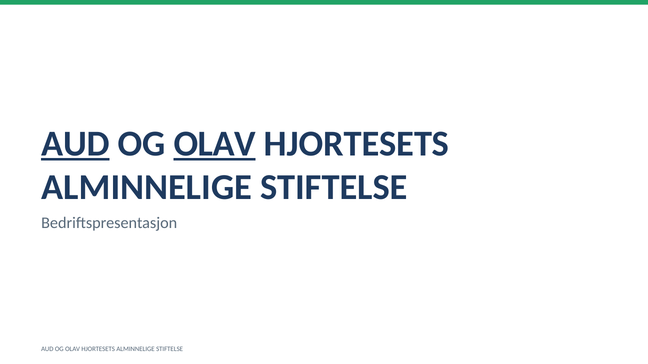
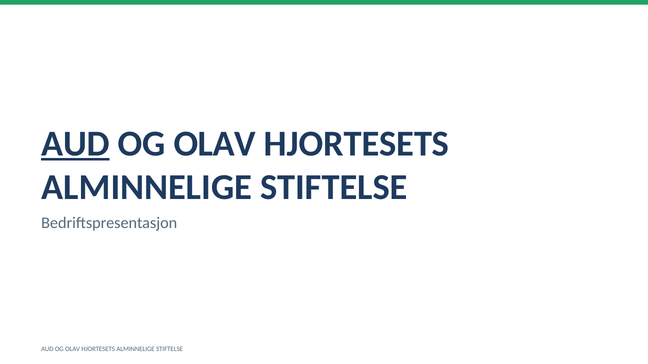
OLAV at (215, 144) underline: present -> none
